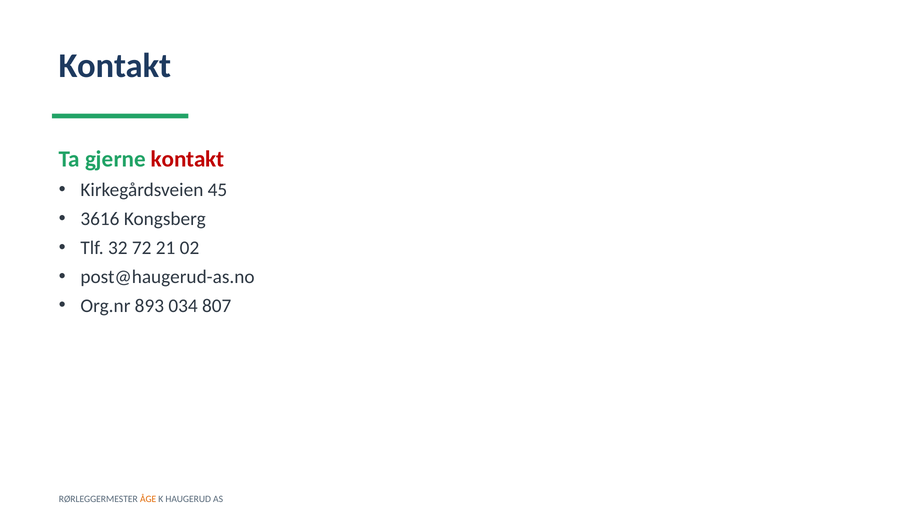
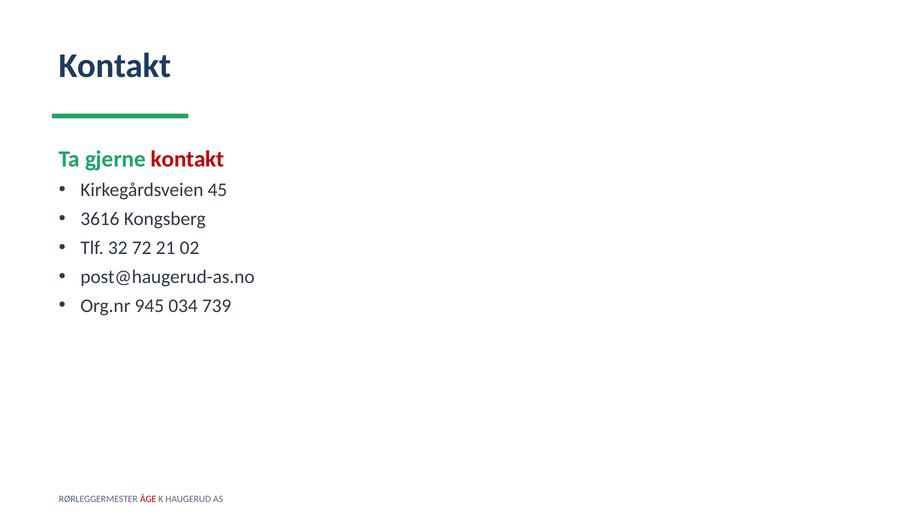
893: 893 -> 945
807: 807 -> 739
ÅGE colour: orange -> red
